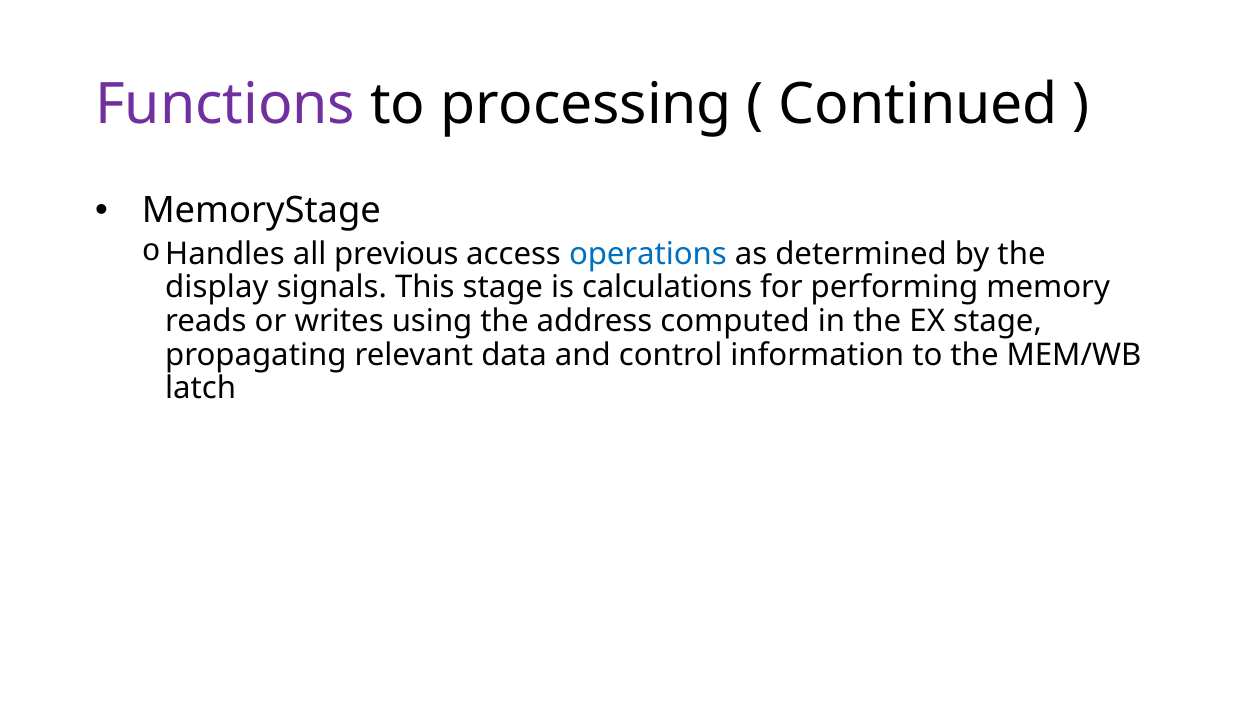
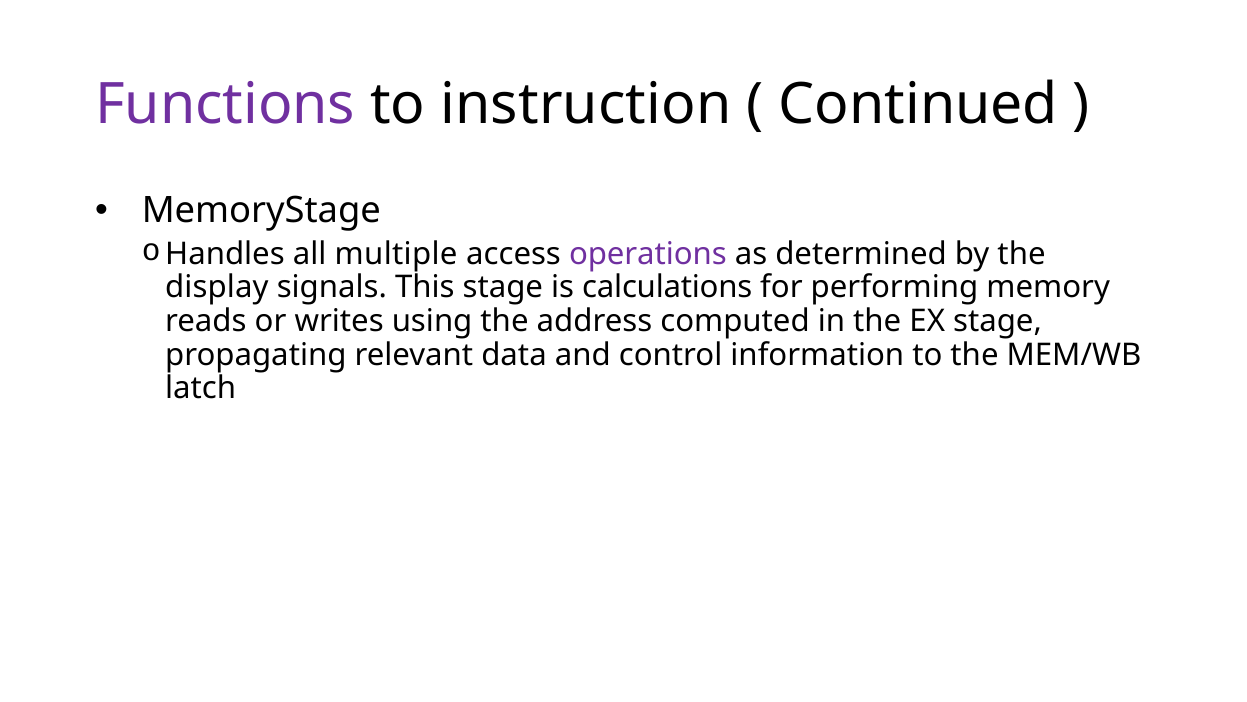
processing: processing -> instruction
previous: previous -> multiple
operations colour: blue -> purple
